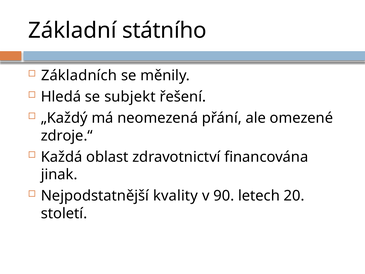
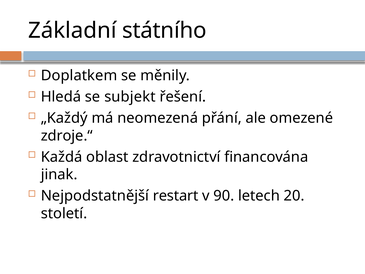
Základních: Základních -> Doplatkem
kvality: kvality -> restart
